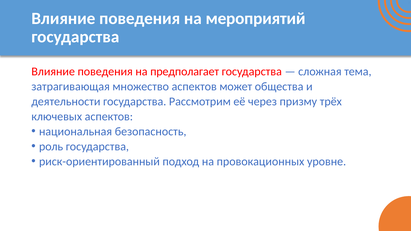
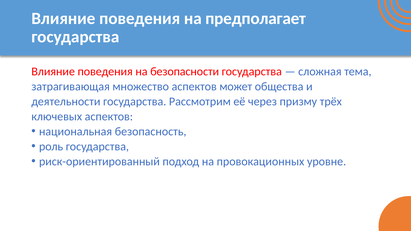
мероприятий: мероприятий -> предполагает
предполагает: предполагает -> безопасности
